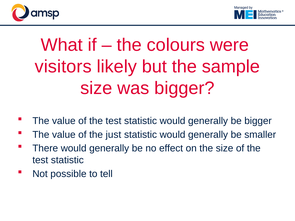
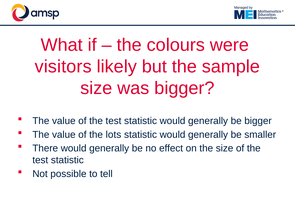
just: just -> lots
